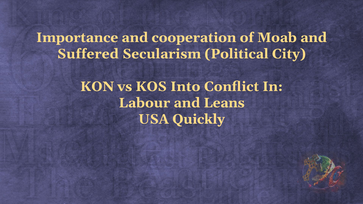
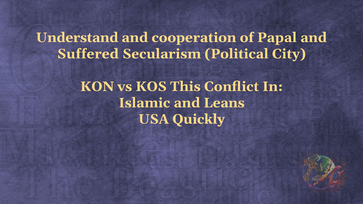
Importance: Importance -> Understand
Moab: Moab -> Papal
Into: Into -> This
Labour: Labour -> Islamic
